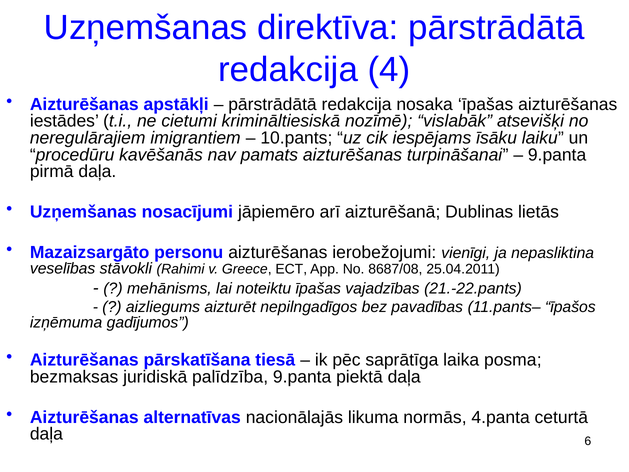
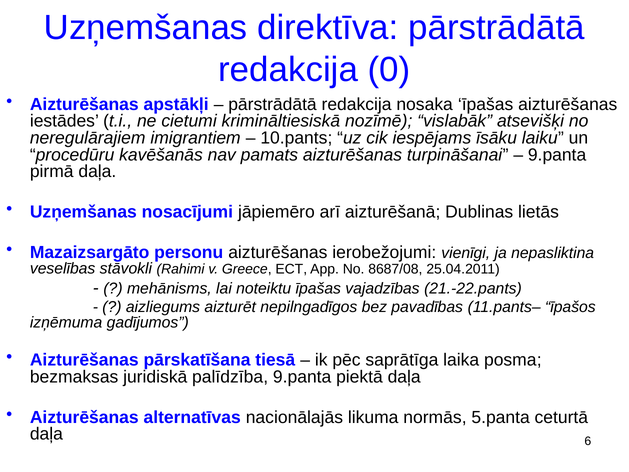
4: 4 -> 0
4.panta: 4.panta -> 5.panta
